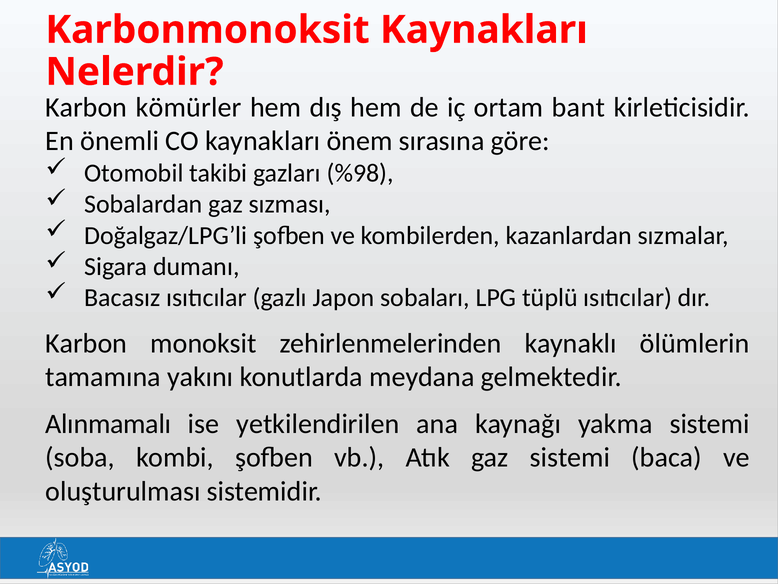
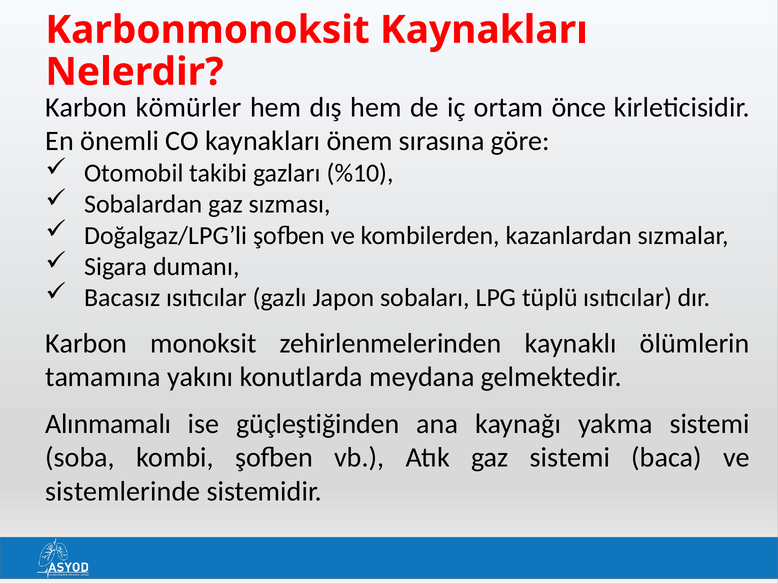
bant: bant -> önce
%98: %98 -> %10
yetkilendirilen: yetkilendirilen -> güçleştiğinden
oluşturulması: oluşturulması -> sistemlerinde
